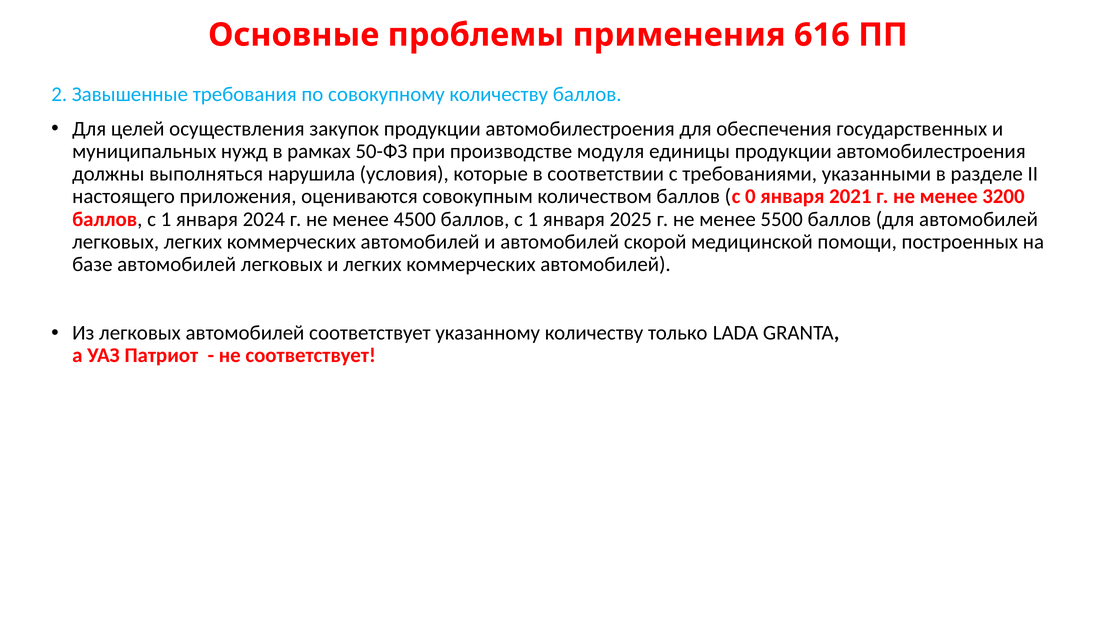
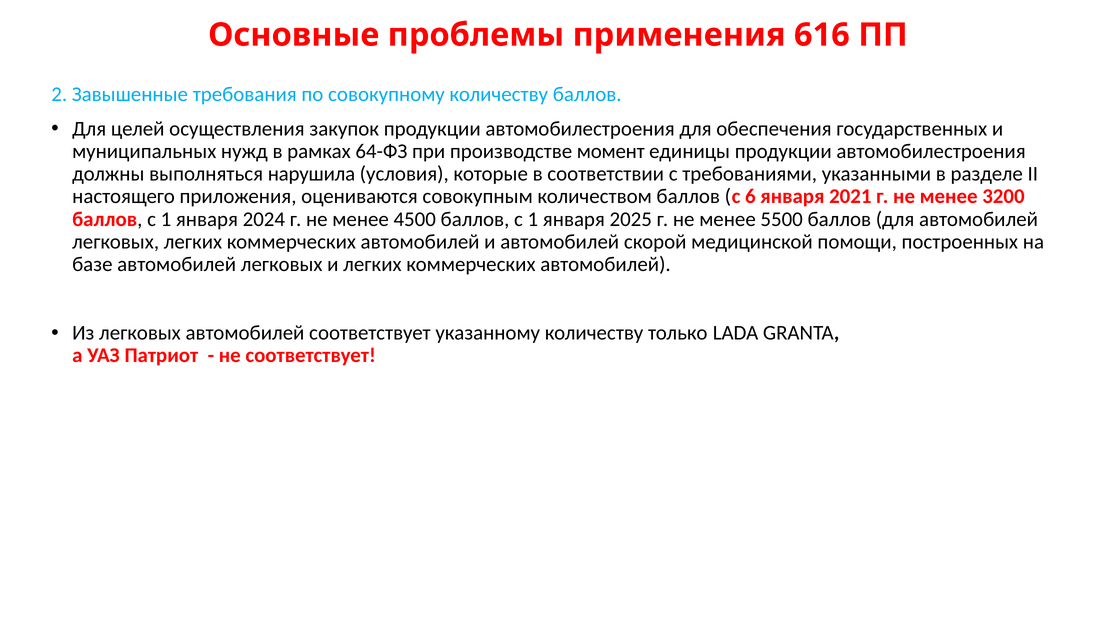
50-ФЗ: 50-ФЗ -> 64-ФЗ
модуля: модуля -> момент
0: 0 -> 6
